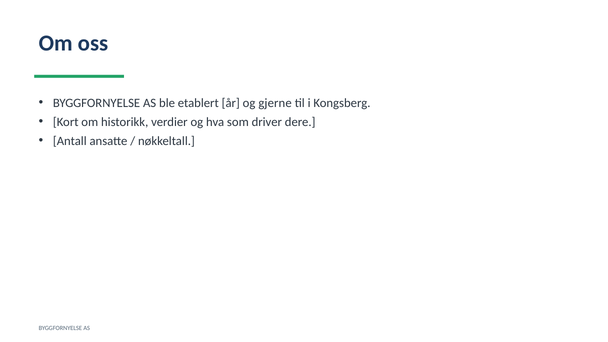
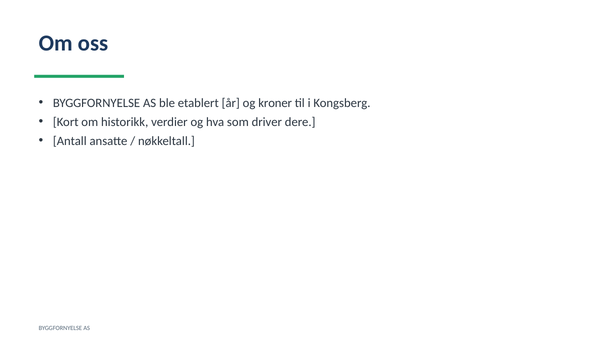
gjerne: gjerne -> kroner
